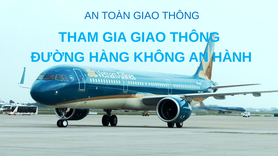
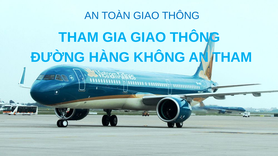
AN HÀNH: HÀNH -> THAM
